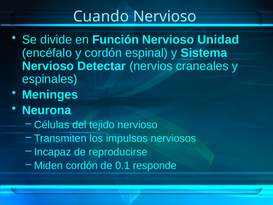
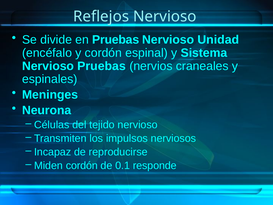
Cuando: Cuando -> Reflejos
en Función: Función -> Pruebas
Nervioso Detectar: Detectar -> Pruebas
